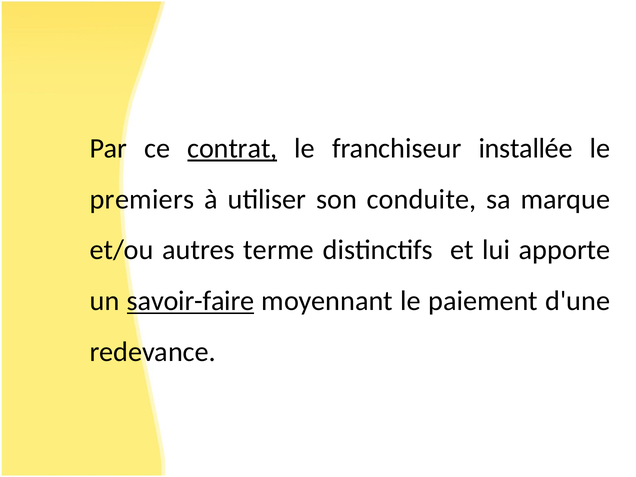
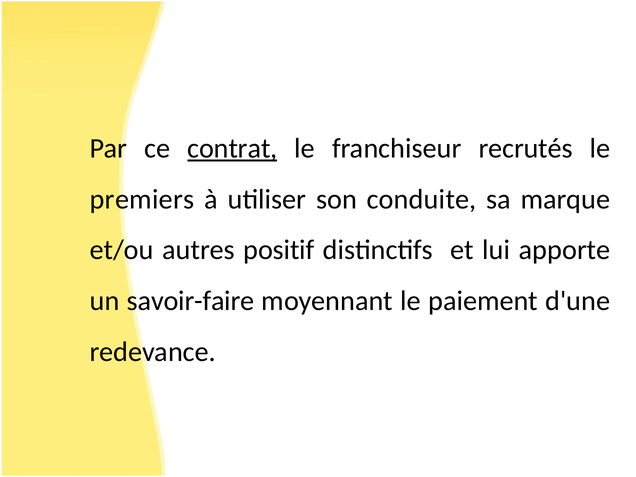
installée: installée -> recrutés
terme: terme -> positif
savoir-faire underline: present -> none
